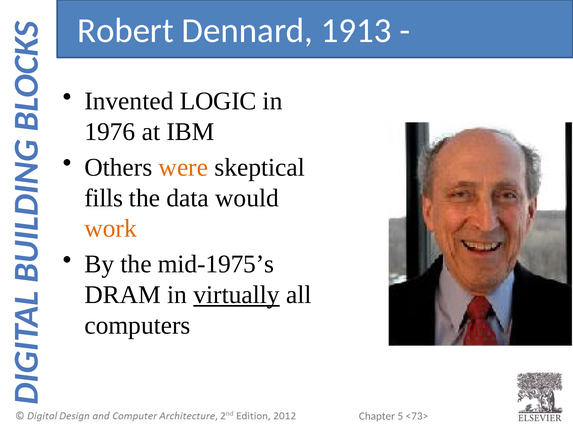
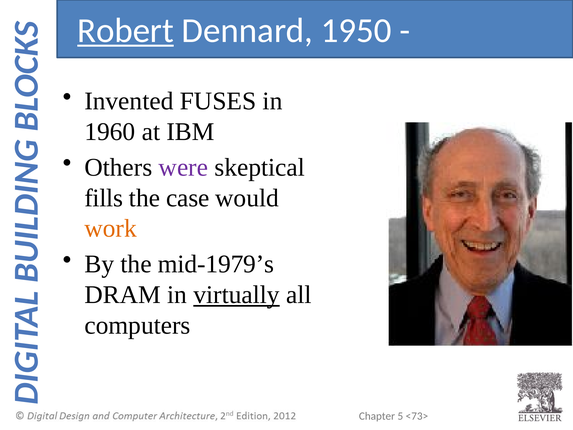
Robert underline: none -> present
1913: 1913 -> 1950
LOGIC: LOGIC -> FUSES
1976: 1976 -> 1960
were colour: orange -> purple
data: data -> case
mid-1975’s: mid-1975’s -> mid-1979’s
